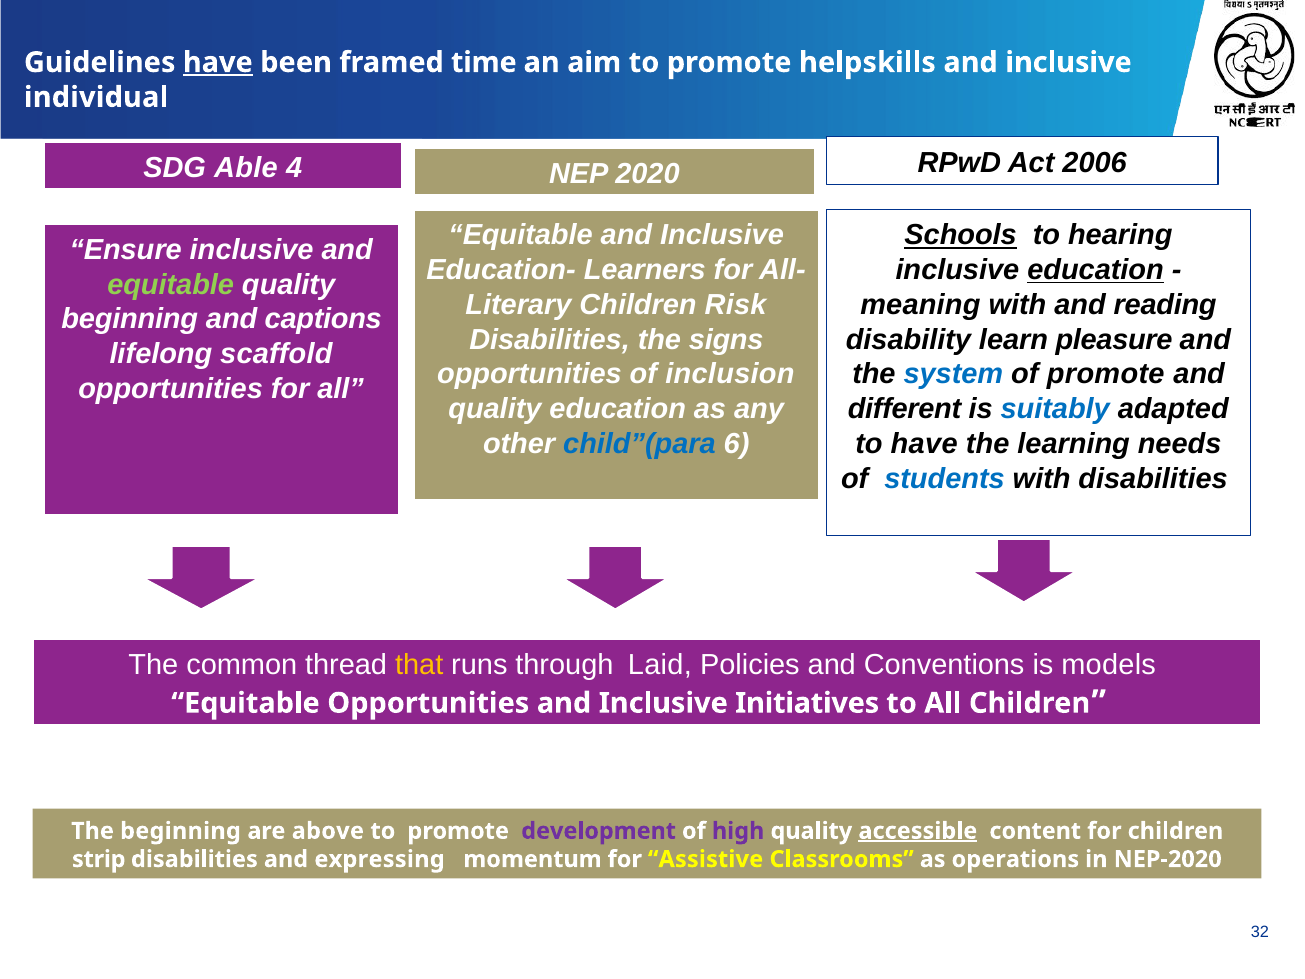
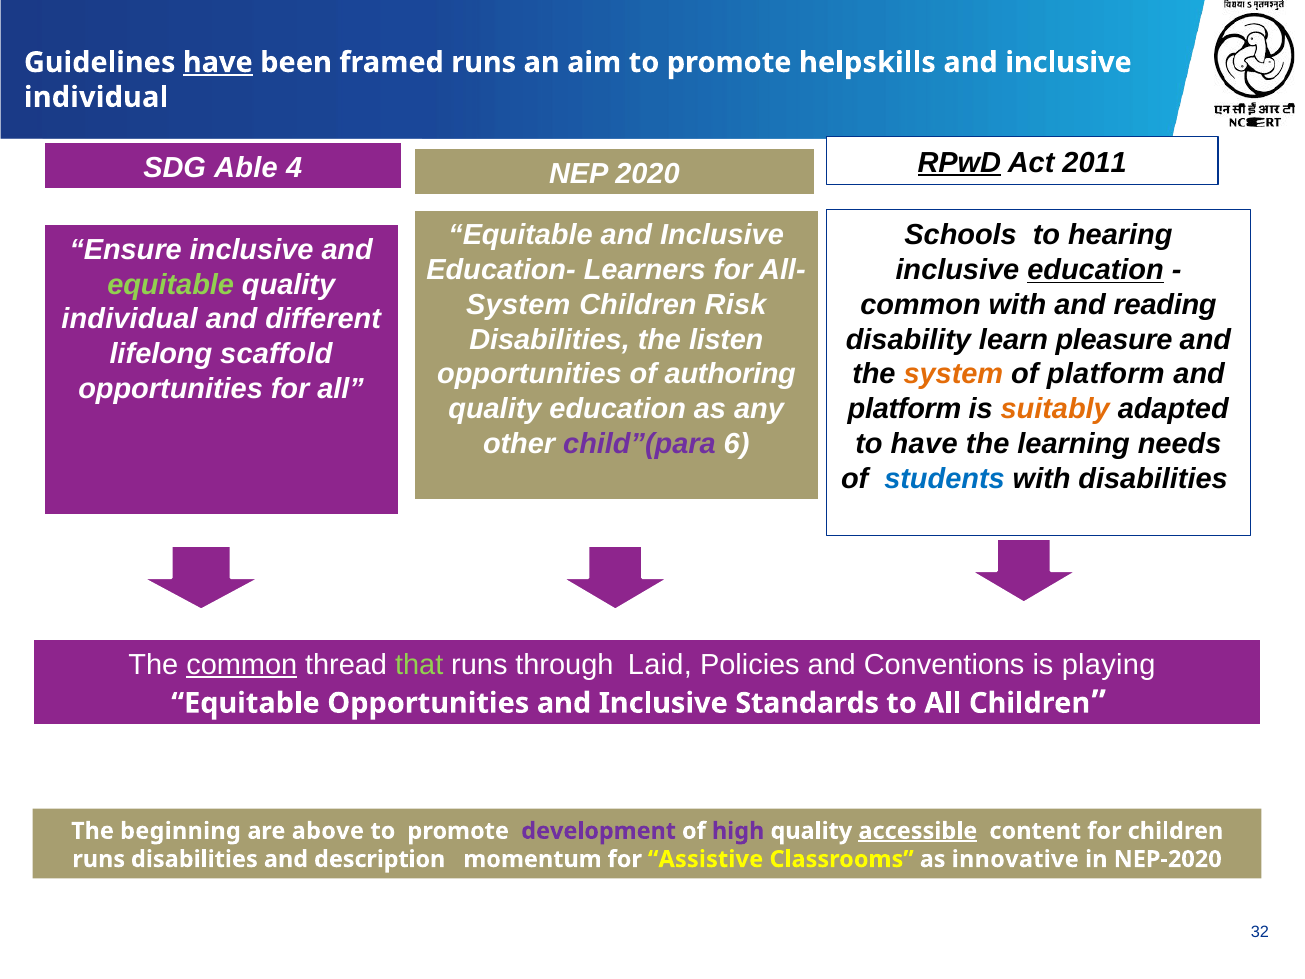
framed time: time -> runs
RPwD underline: none -> present
2006: 2006 -> 2011
Schools underline: present -> none
Literary at (518, 305): Literary -> System
meaning at (920, 305): meaning -> common
beginning at (130, 319): beginning -> individual
captions: captions -> different
signs: signs -> listen
inclusion: inclusion -> authoring
system at (953, 374) colour: blue -> orange
of promote: promote -> platform
different at (905, 409): different -> platform
suitably colour: blue -> orange
child”(para colour: blue -> purple
common at (242, 665) underline: none -> present
that colour: yellow -> light green
models: models -> playing
Initiatives: Initiatives -> Standards
strip at (99, 859): strip -> runs
expressing: expressing -> description
operations: operations -> innovative
